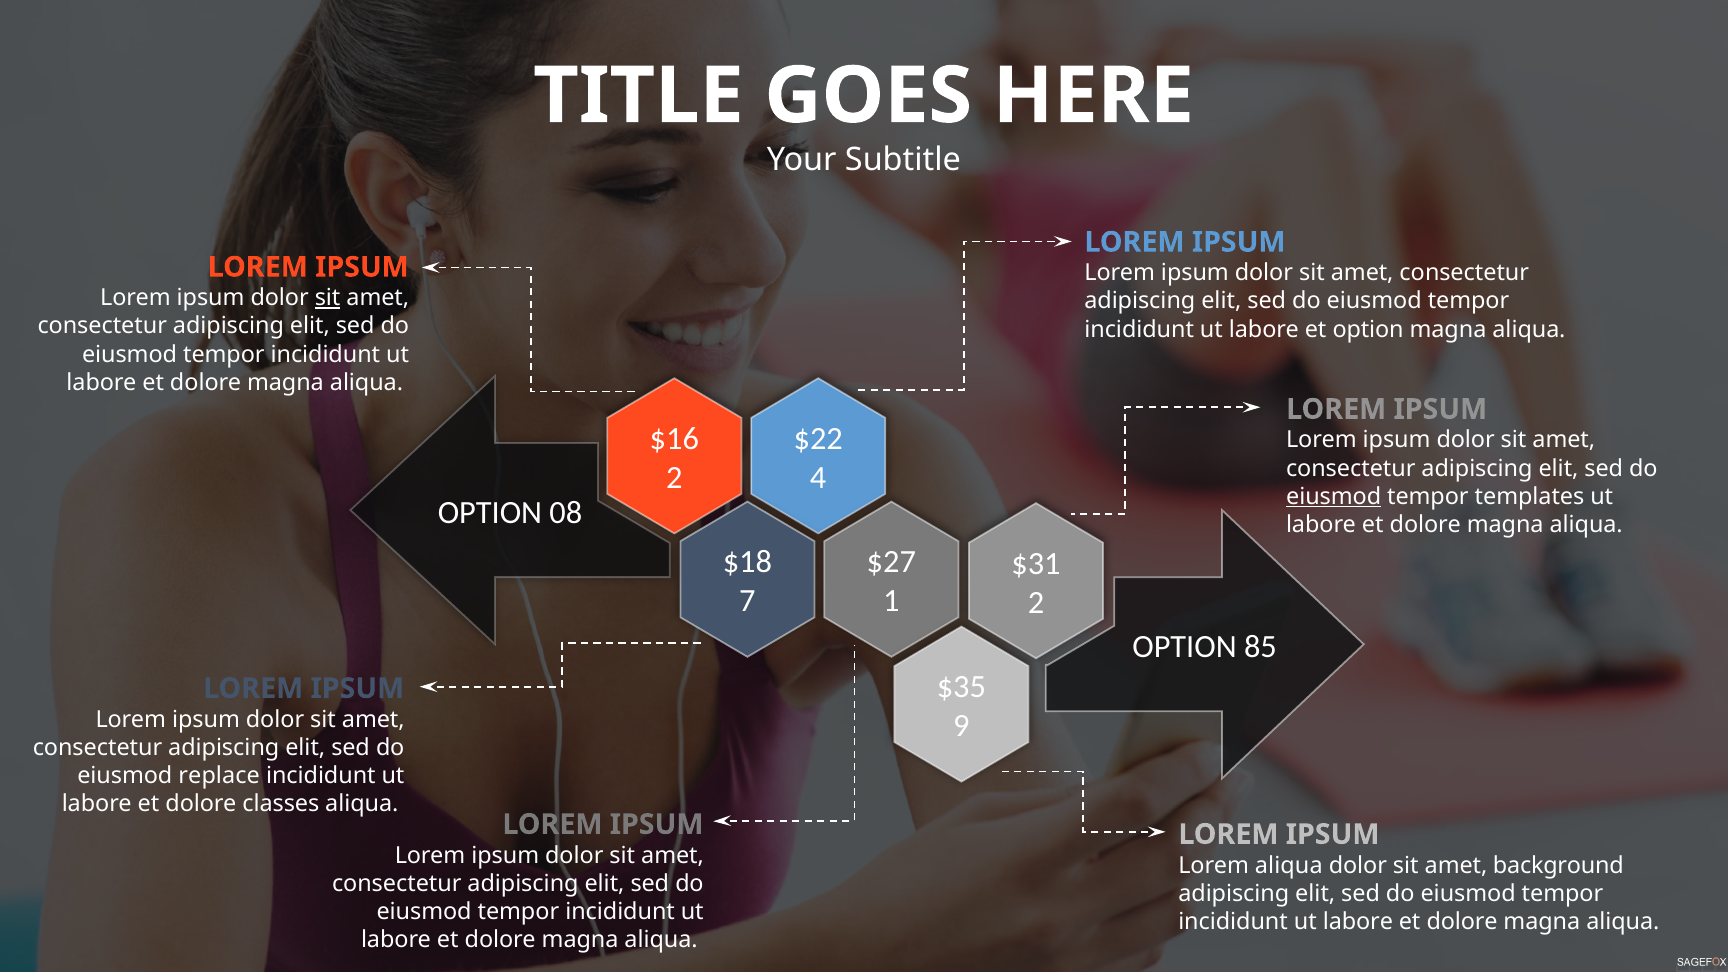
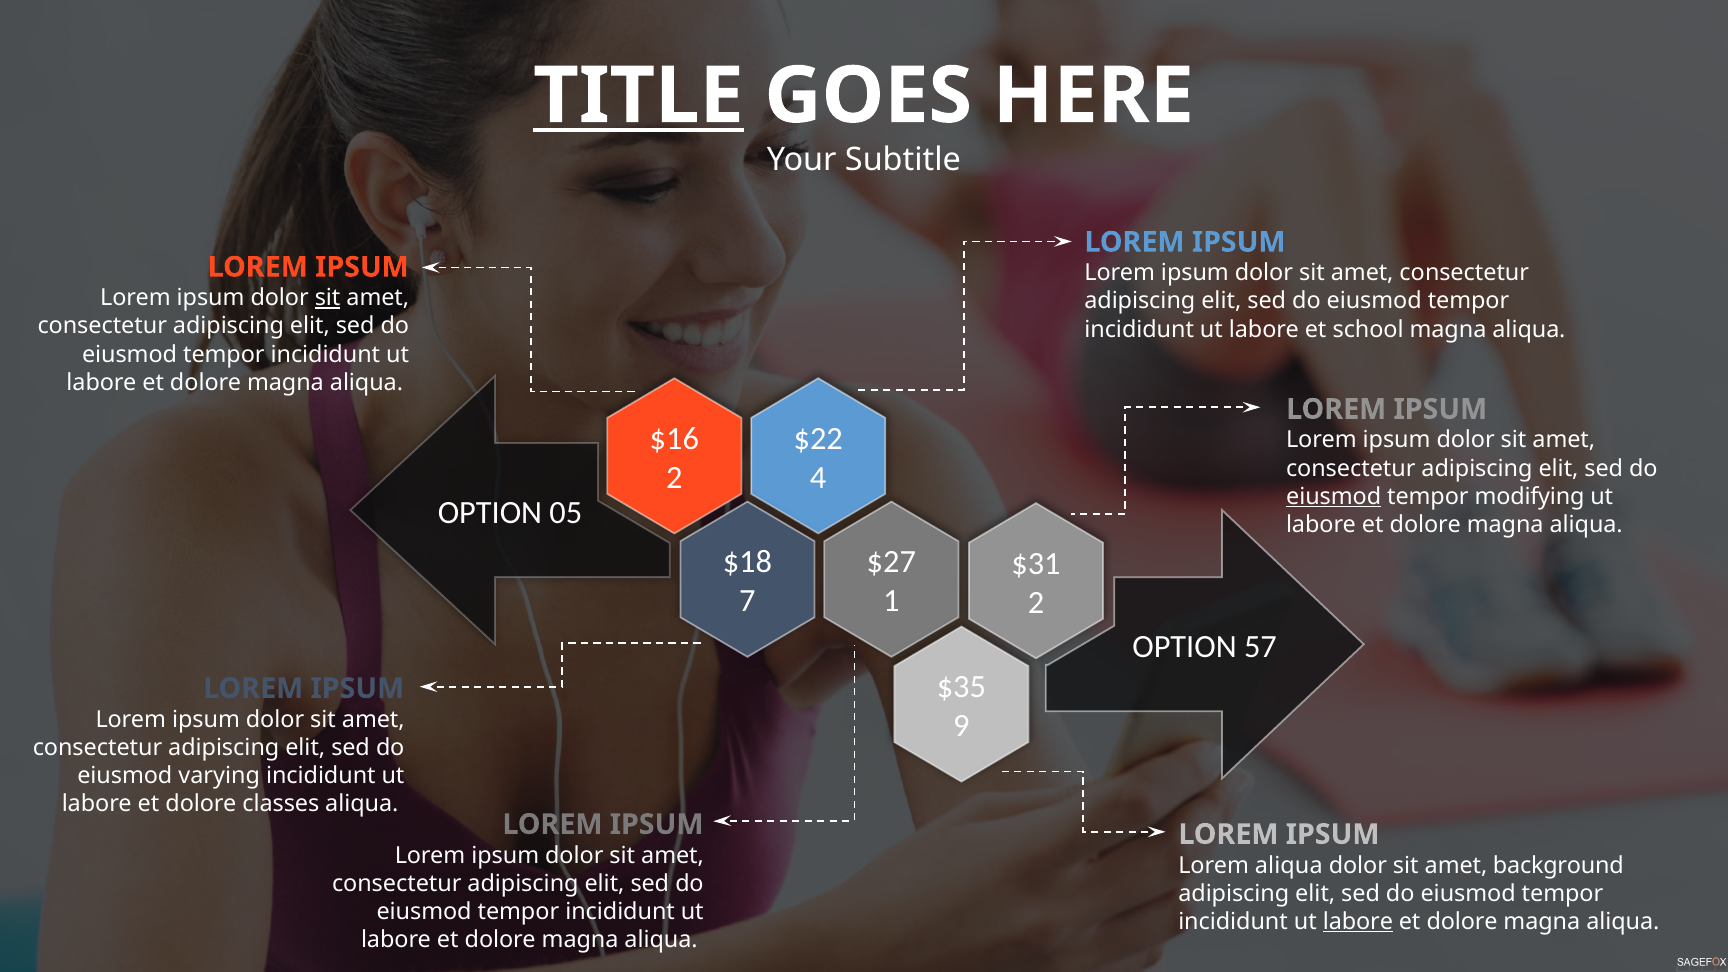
TITLE underline: none -> present
et option: option -> school
templates: templates -> modifying
08: 08 -> 05
85: 85 -> 57
replace: replace -> varying
labore at (1358, 922) underline: none -> present
